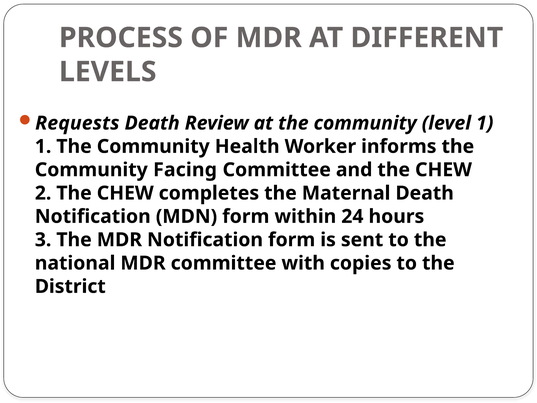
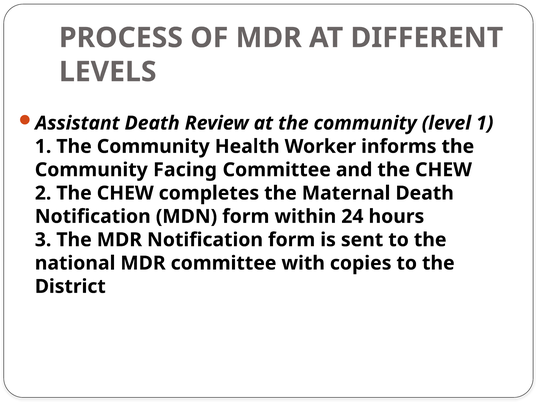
Requests: Requests -> Assistant
